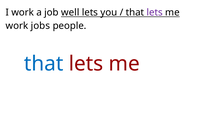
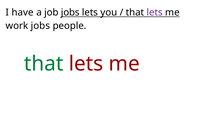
I work: work -> have
job well: well -> jobs
that at (44, 64) colour: blue -> green
